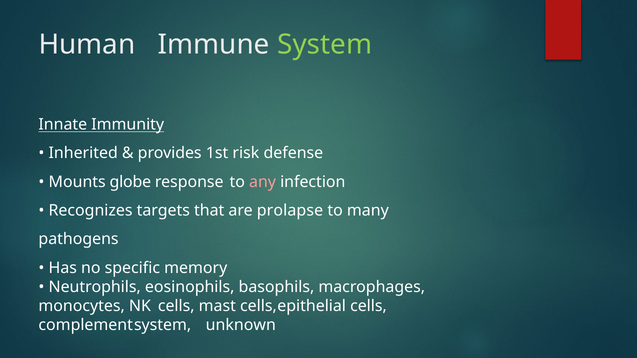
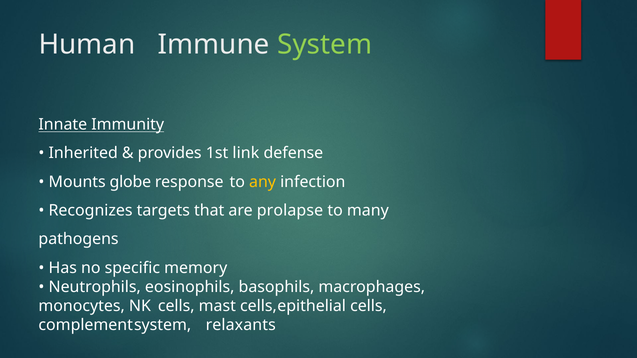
risk: risk -> link
any colour: pink -> yellow
unknown: unknown -> relaxants
